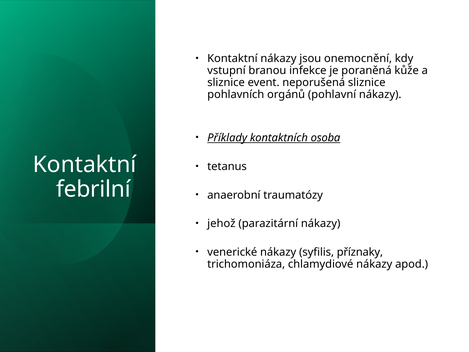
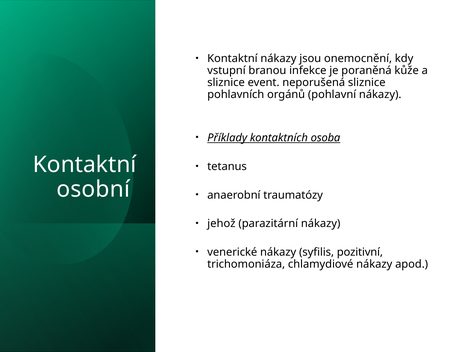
febrilní: febrilní -> osobní
příznaky: příznaky -> pozitivní
